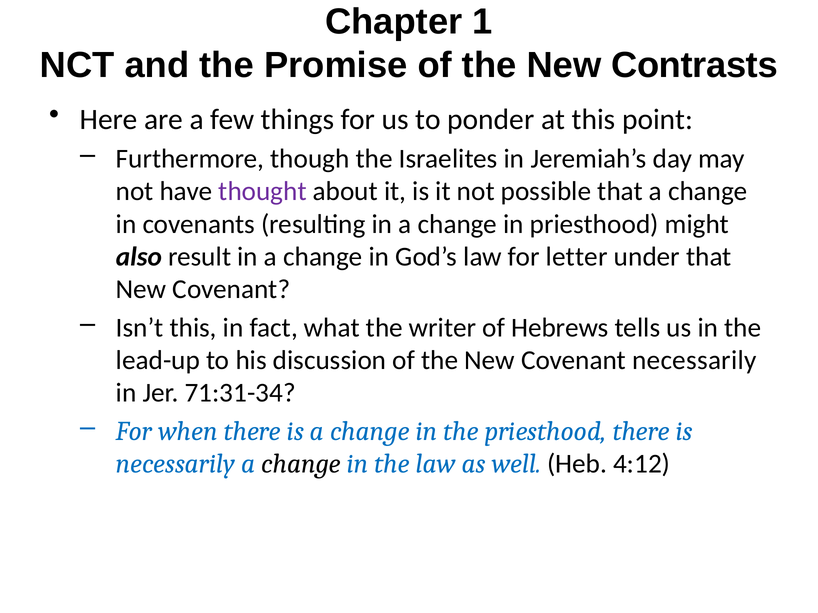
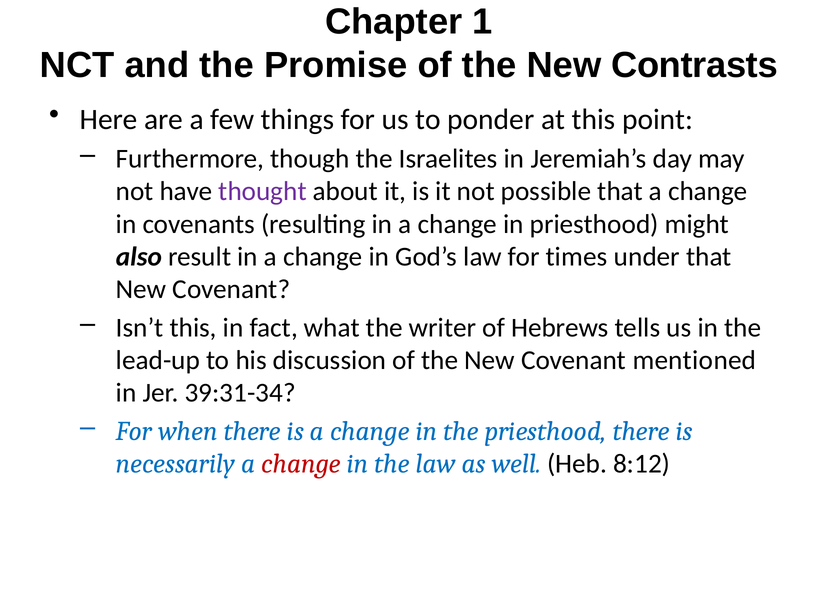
letter: letter -> times
Covenant necessarily: necessarily -> mentioned
71:31-34: 71:31-34 -> 39:31-34
change at (301, 464) colour: black -> red
4:12: 4:12 -> 8:12
